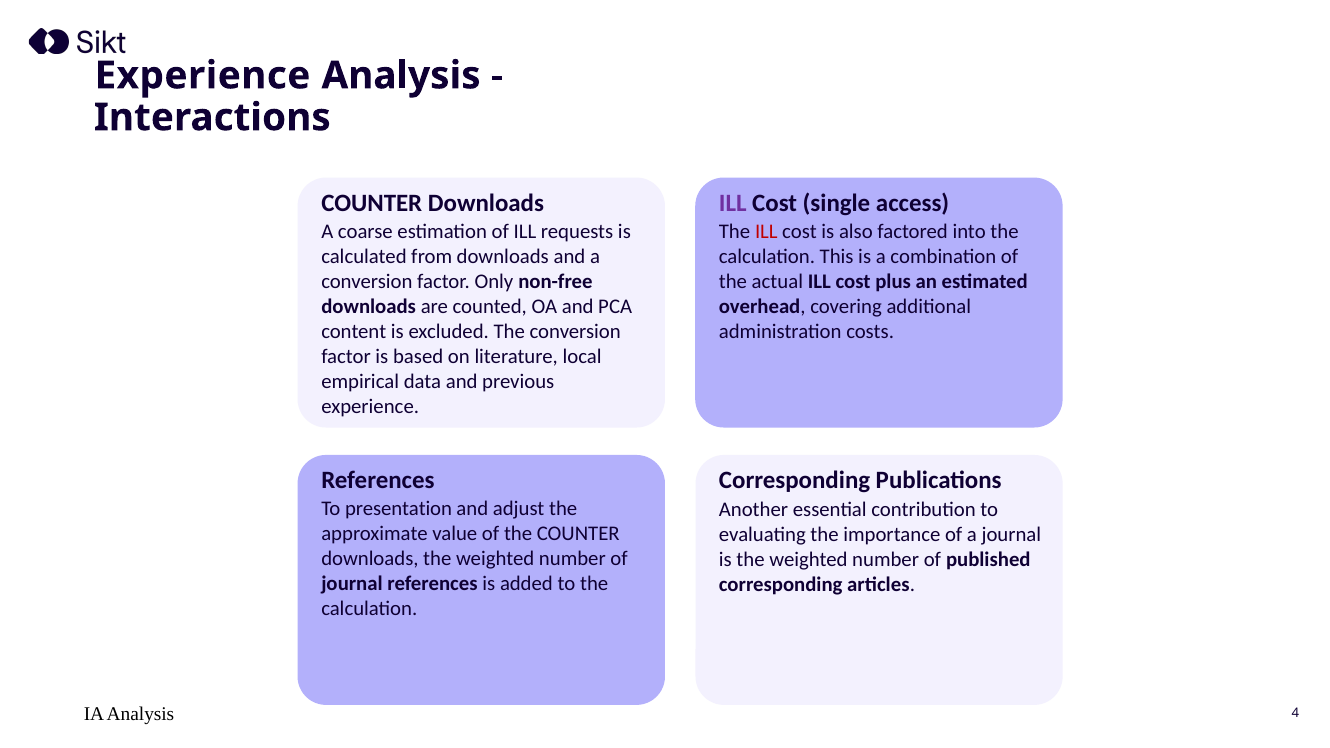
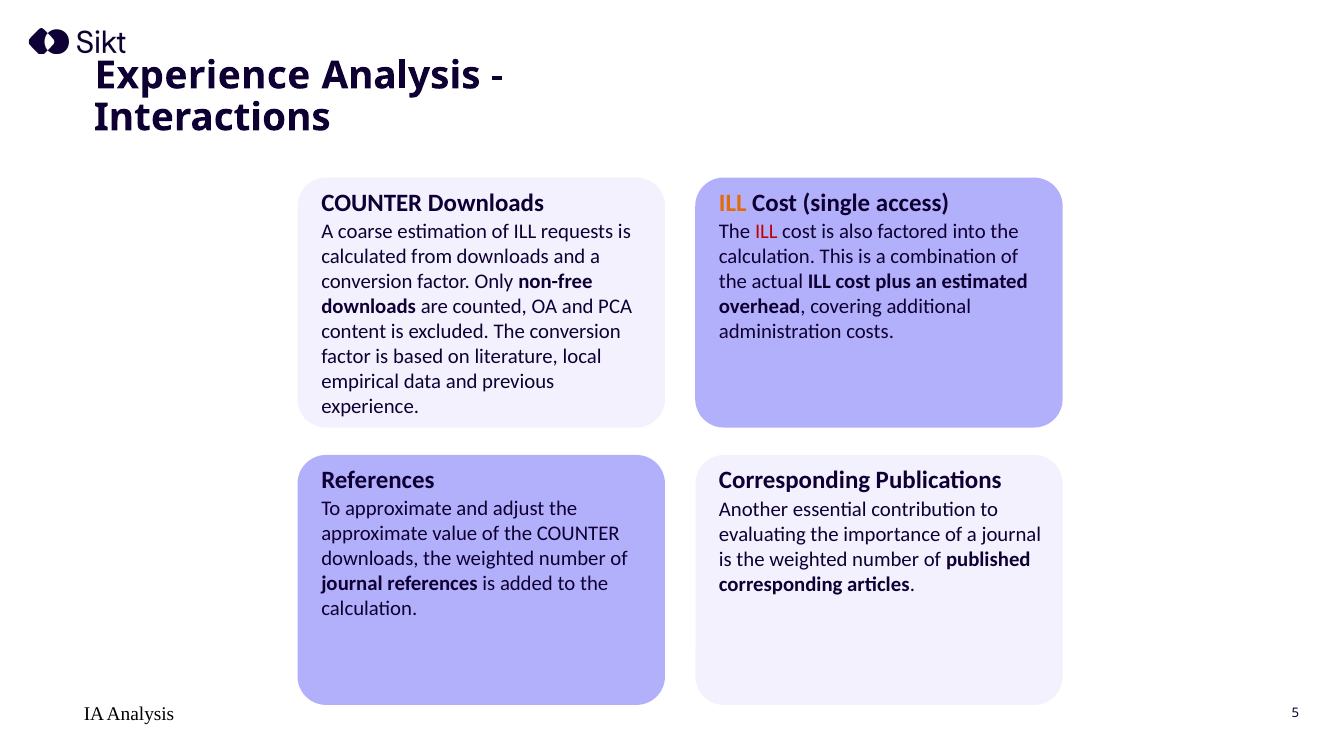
ILL at (733, 203) colour: purple -> orange
To presentation: presentation -> approximate
4: 4 -> 5
